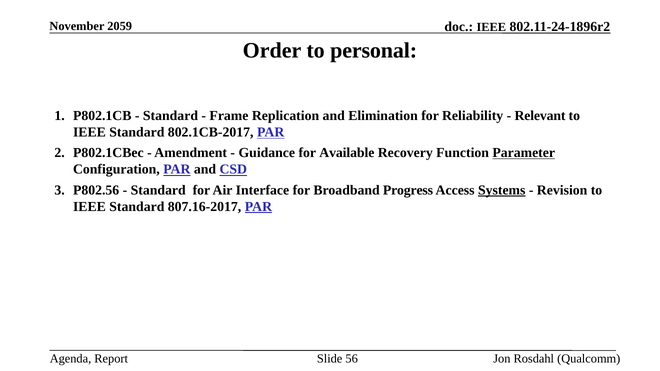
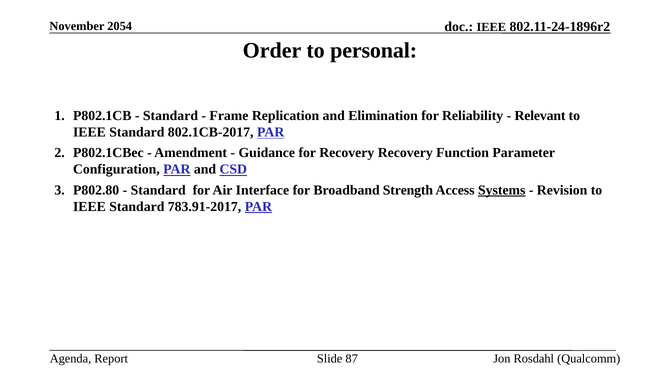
2059: 2059 -> 2054
for Available: Available -> Recovery
Parameter underline: present -> none
P802.56: P802.56 -> P802.80
Progress: Progress -> Strength
807.16-2017: 807.16-2017 -> 783.91-2017
56: 56 -> 87
